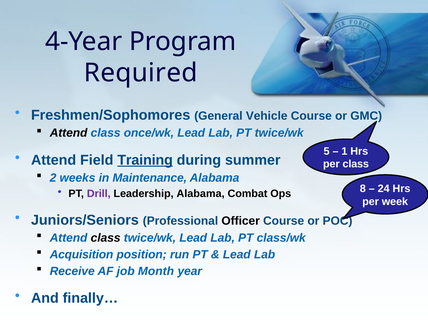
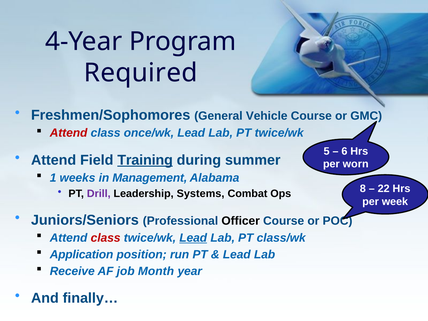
Attend at (69, 133) colour: black -> red
1: 1 -> 6
per class: class -> worn
2: 2 -> 1
Maintenance: Maintenance -> Management
24: 24 -> 22
Leadership Alabama: Alabama -> Systems
class at (106, 238) colour: black -> red
Lead at (193, 238) underline: none -> present
Acquisition: Acquisition -> Application
